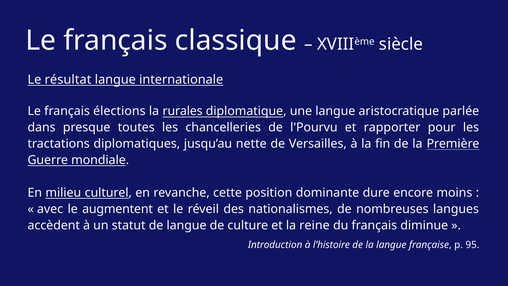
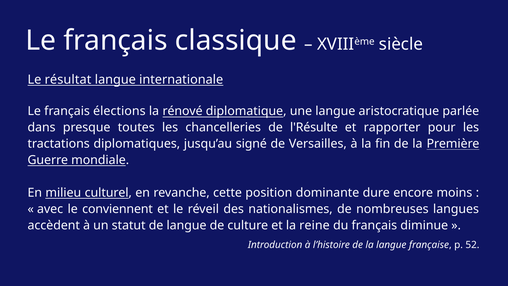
rurales: rurales -> rénové
l'Pourvu: l'Pourvu -> l'Résulte
nette: nette -> signé
augmentent: augmentent -> conviennent
95: 95 -> 52
